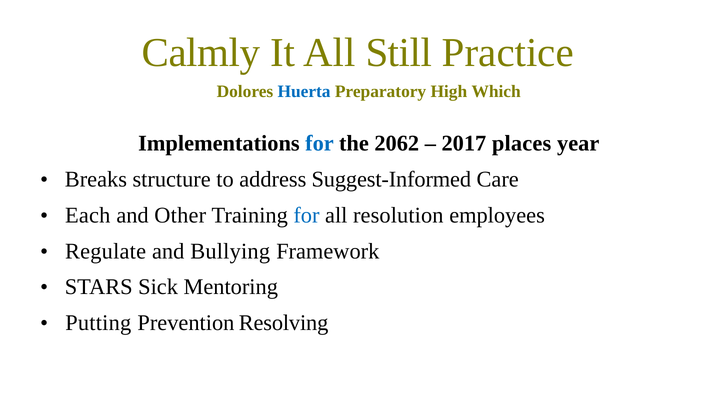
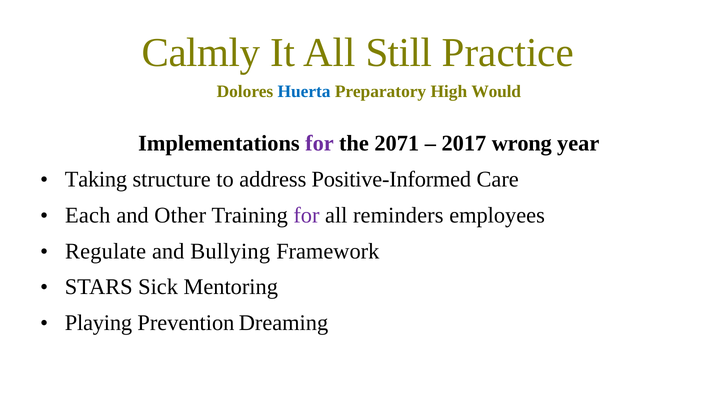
Which: Which -> Would
for at (320, 144) colour: blue -> purple
2062: 2062 -> 2071
places: places -> wrong
Breaks: Breaks -> Taking
Suggest-Informed: Suggest-Informed -> Positive-Informed
for at (306, 215) colour: blue -> purple
resolution: resolution -> reminders
Putting: Putting -> Playing
Resolving: Resolving -> Dreaming
